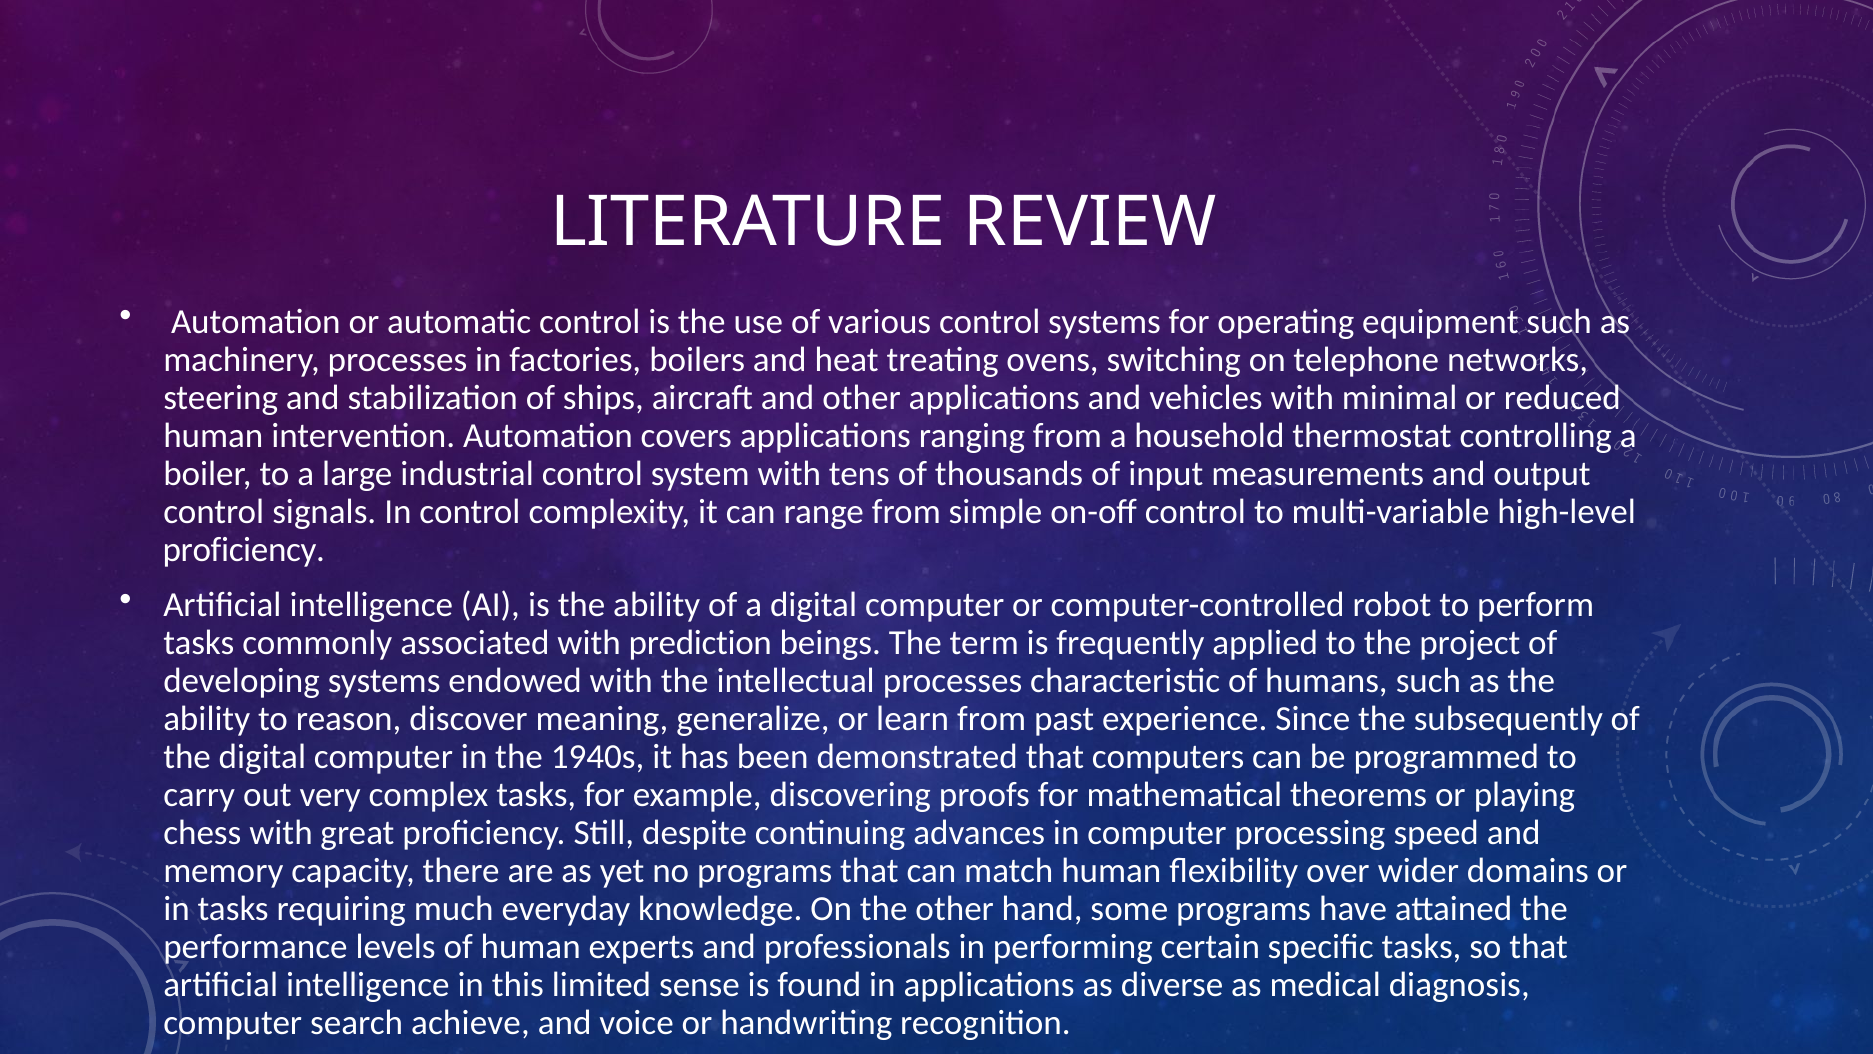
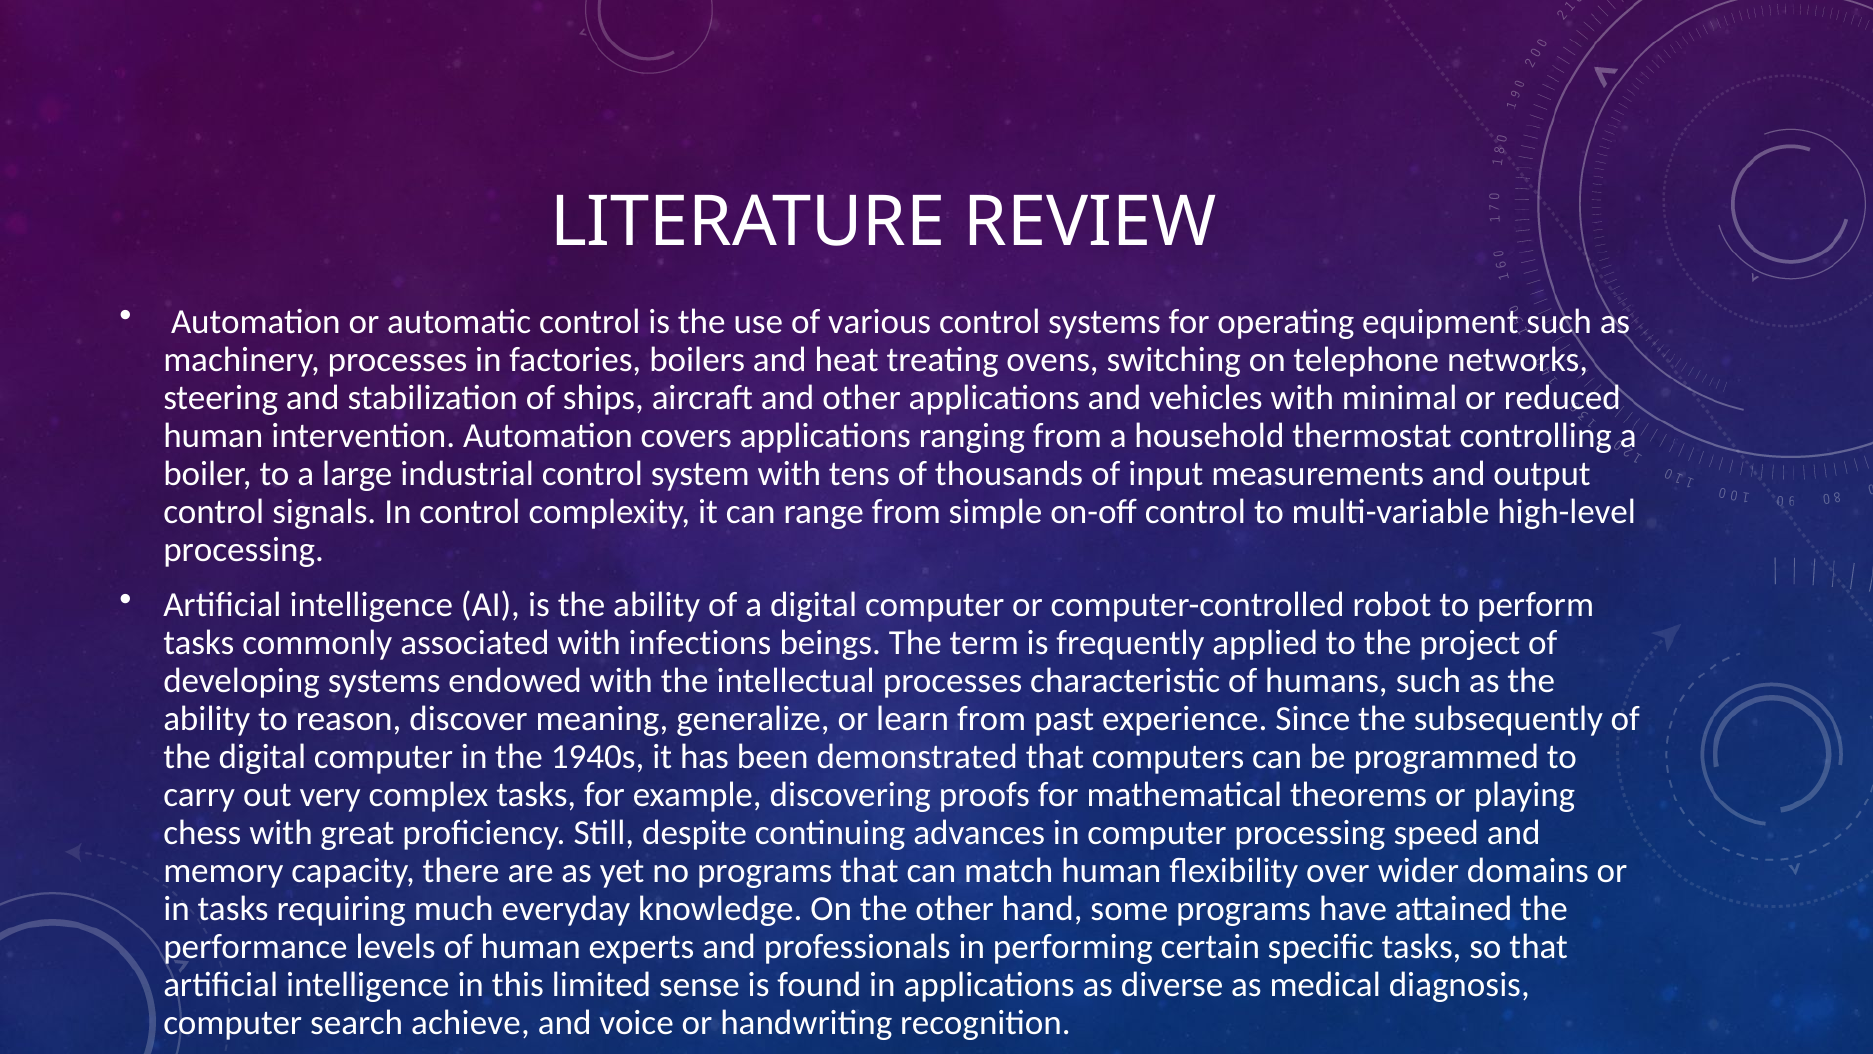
proficiency at (244, 549): proficiency -> processing
prediction: prediction -> infections
